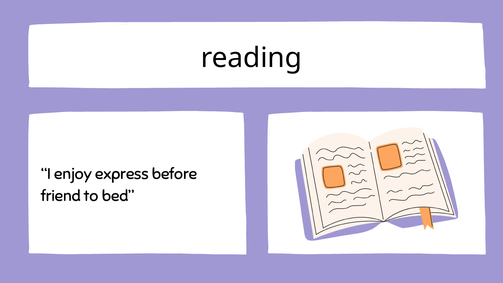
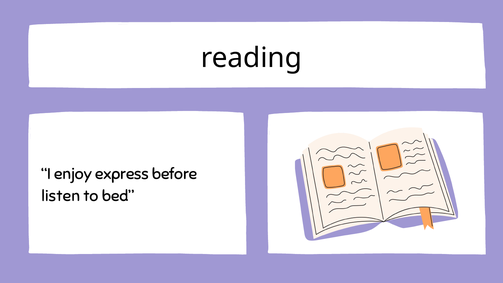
friend: friend -> listen
